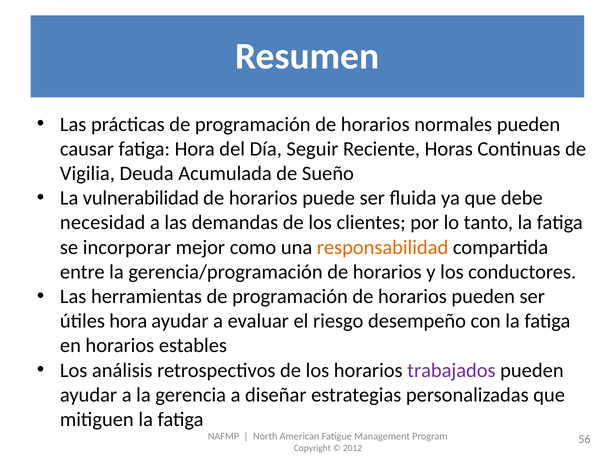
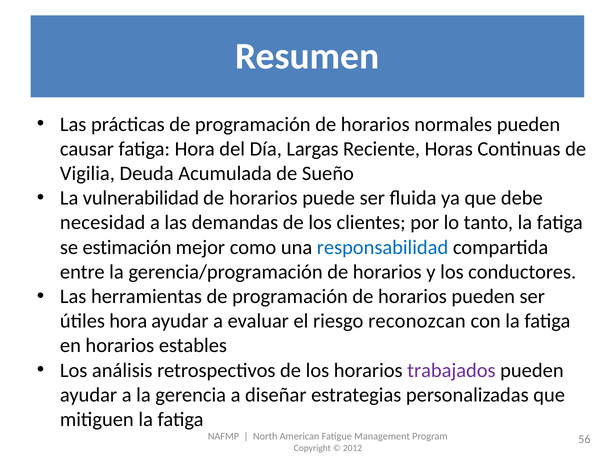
Seguir: Seguir -> Largas
incorporar: incorporar -> estimación
responsabilidad colour: orange -> blue
desempeño: desempeño -> reconozcan
